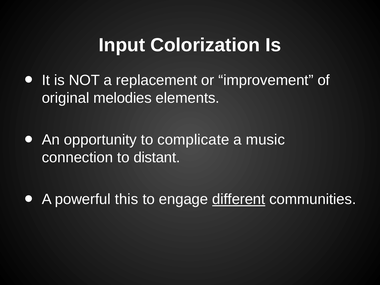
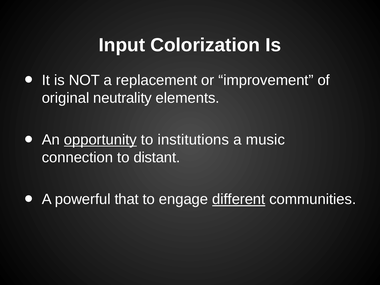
melodies: melodies -> neutrality
opportunity underline: none -> present
complicate: complicate -> institutions
this: this -> that
